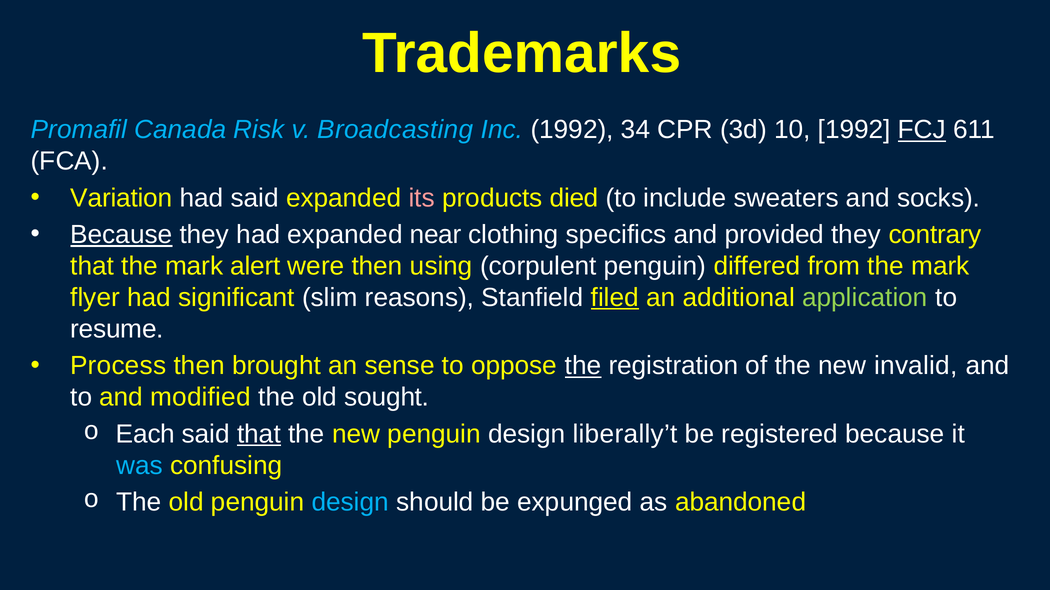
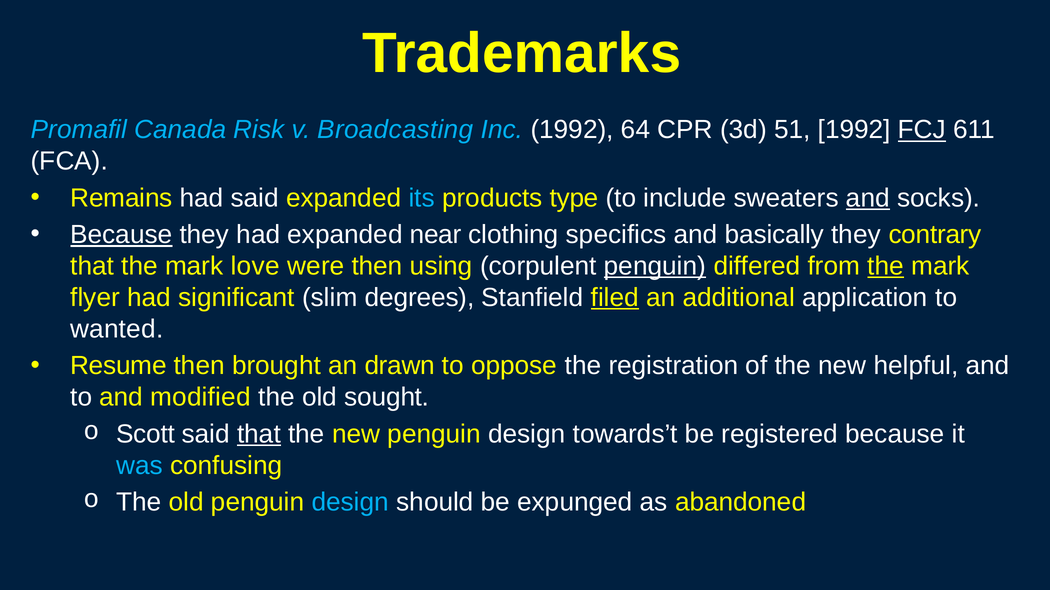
34: 34 -> 64
10: 10 -> 51
Variation: Variation -> Remains
its colour: pink -> light blue
died: died -> type
and at (868, 198) underline: none -> present
provided: provided -> basically
alert: alert -> love
penguin at (655, 266) underline: none -> present
the at (886, 266) underline: none -> present
reasons: reasons -> degrees
application colour: light green -> white
resume: resume -> wanted
Process: Process -> Resume
sense: sense -> drawn
the at (583, 366) underline: present -> none
invalid: invalid -> helpful
Each: Each -> Scott
liberally’t: liberally’t -> towards’t
